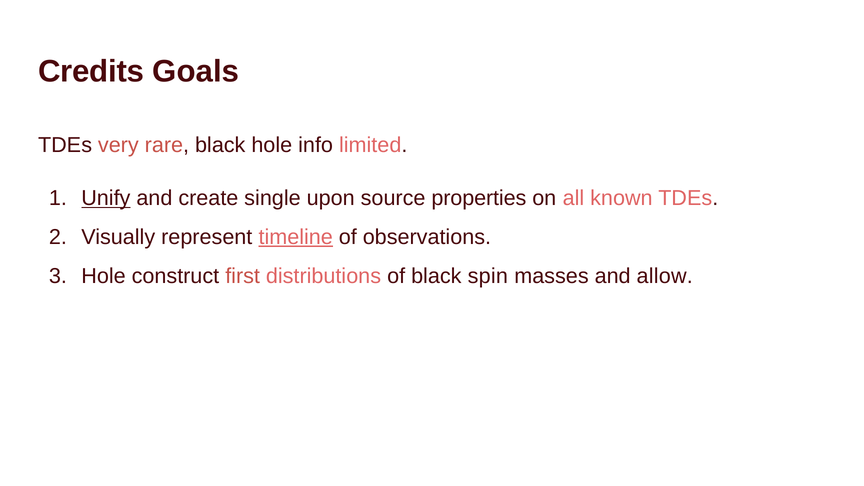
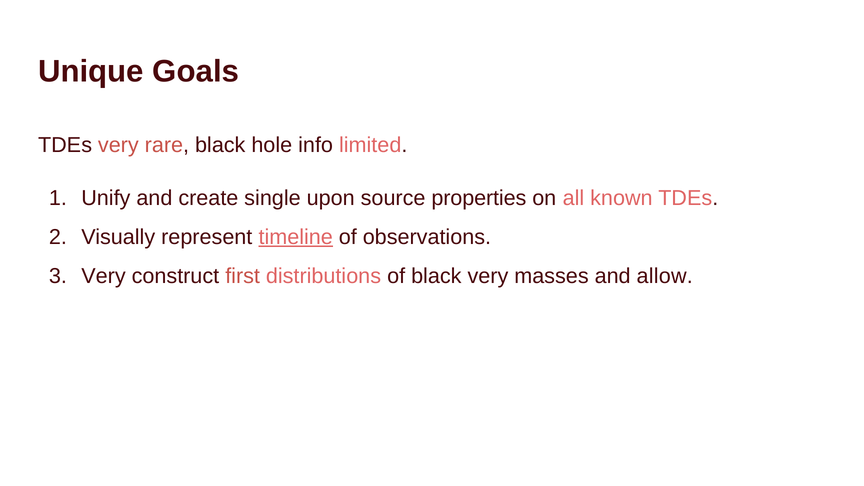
Credits: Credits -> Unique
Unify underline: present -> none
Hole at (104, 276): Hole -> Very
black spin: spin -> very
